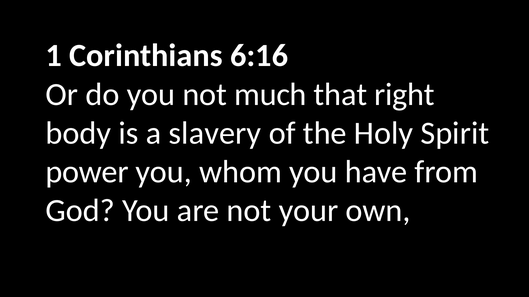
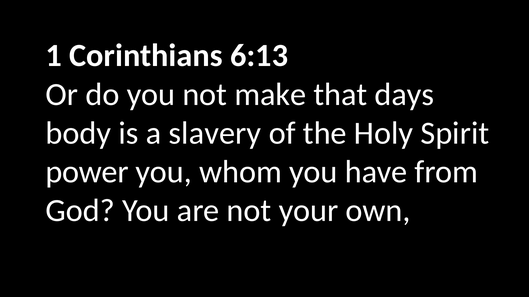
6:16: 6:16 -> 6:13
much: much -> make
right: right -> days
